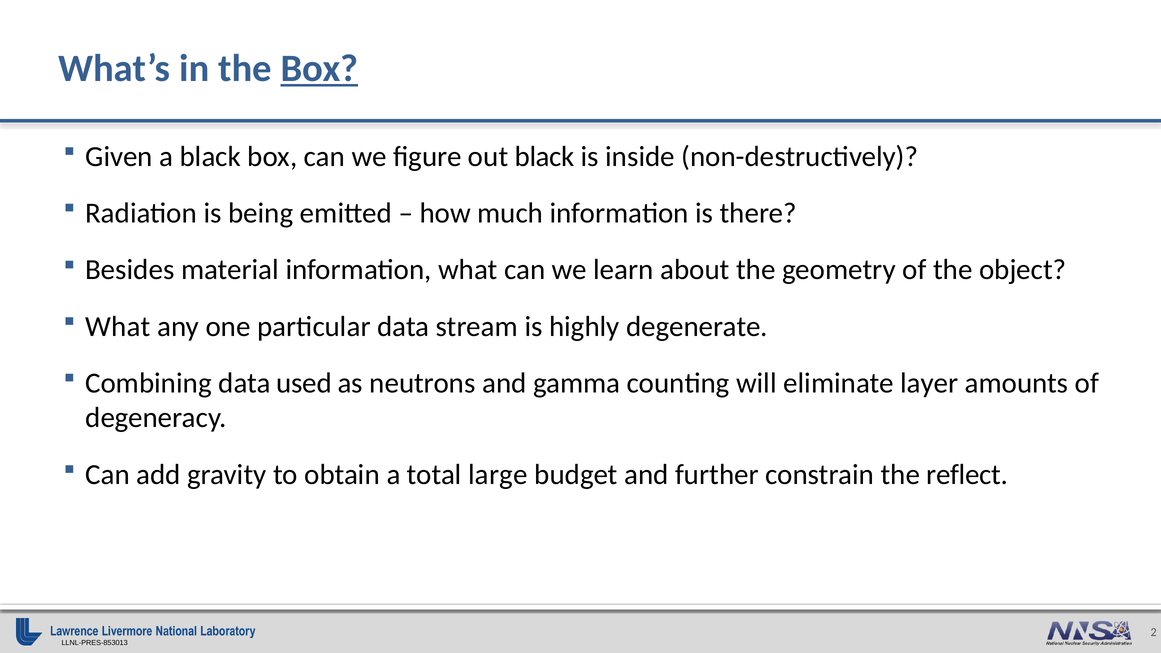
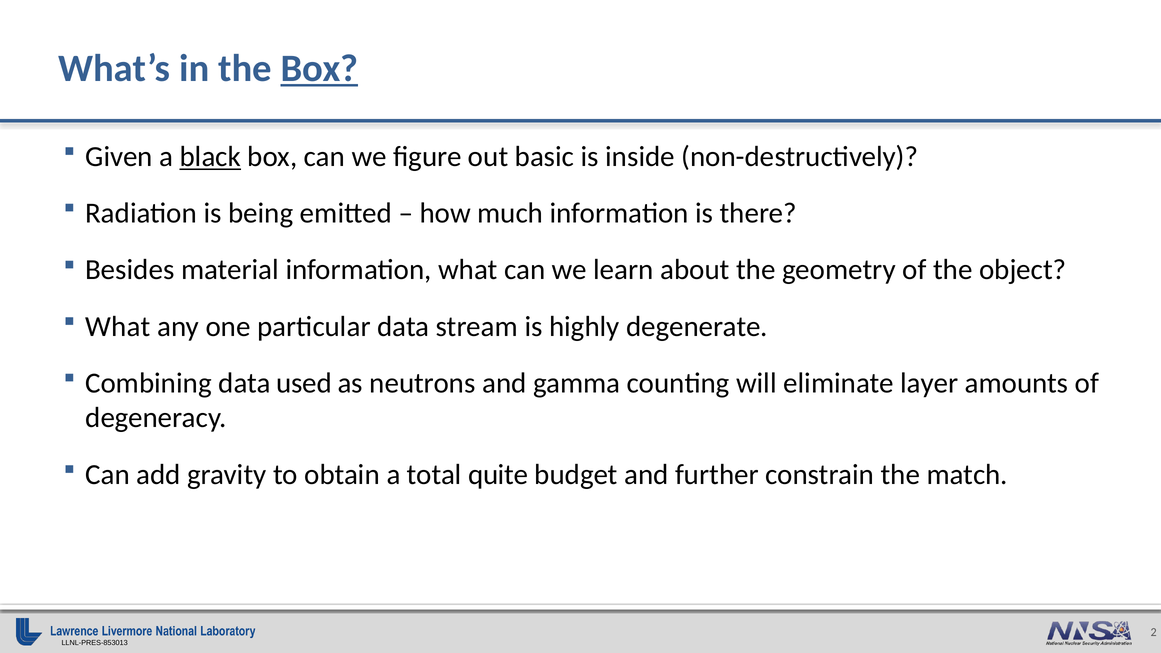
black at (210, 157) underline: none -> present
out black: black -> basic
large: large -> quite
reflect: reflect -> match
